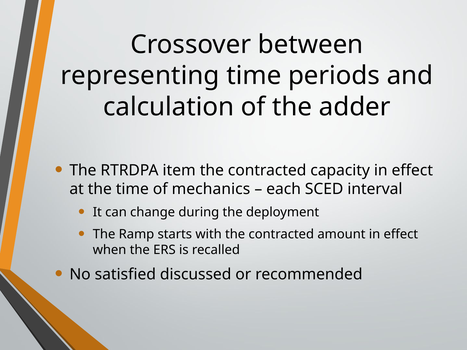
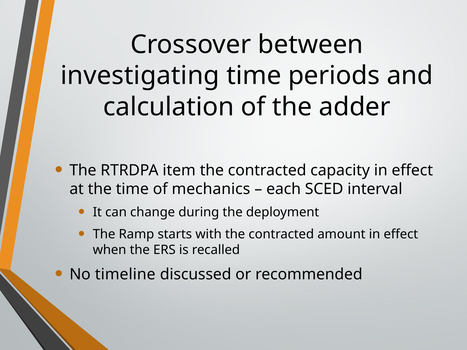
representing: representing -> investigating
satisfied: satisfied -> timeline
